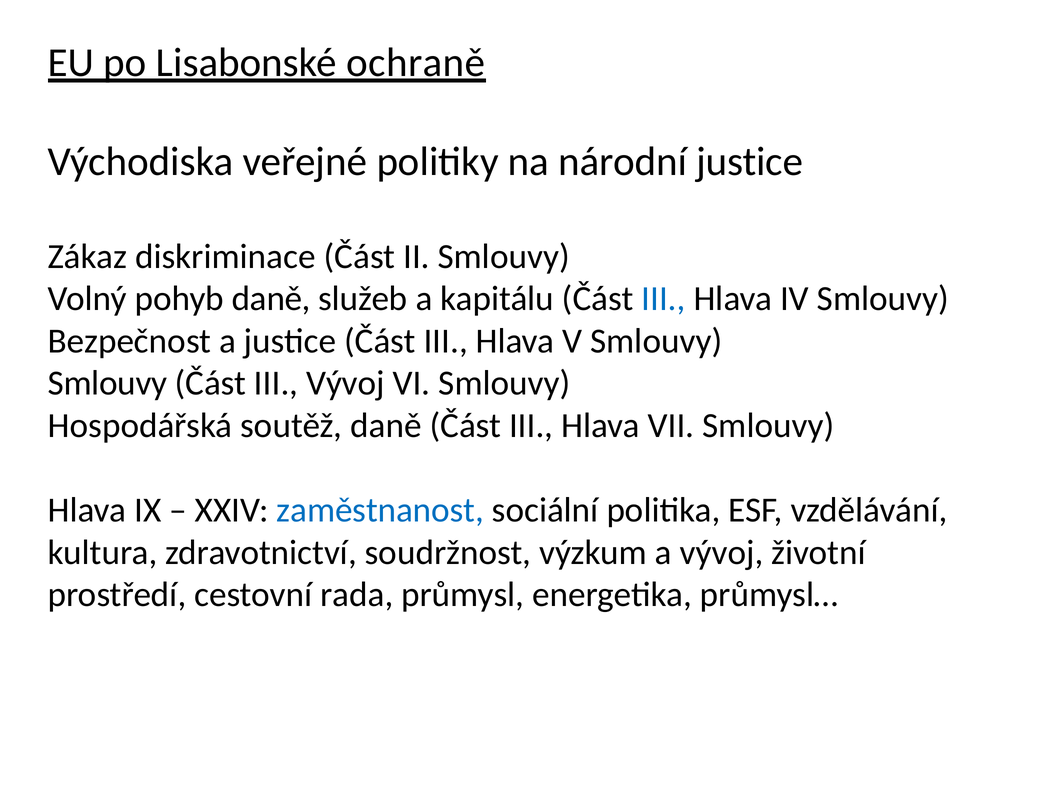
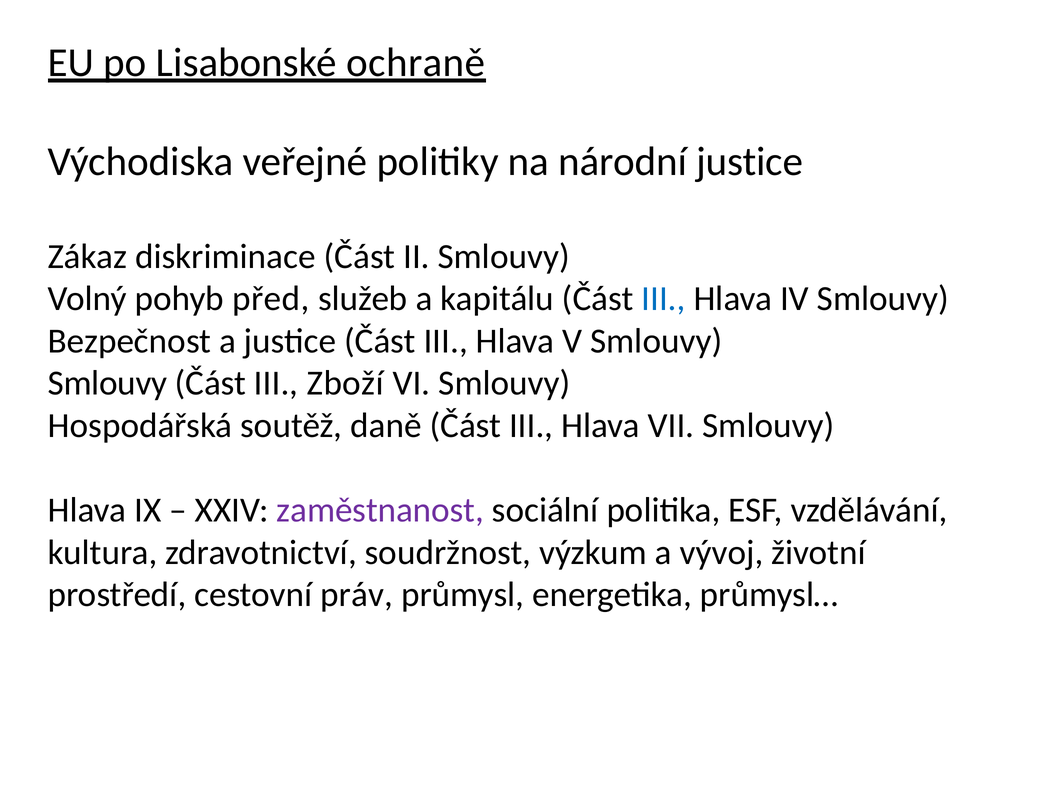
pohyb daně: daně -> před
III Vývoj: Vývoj -> Zboží
zaměstnanost colour: blue -> purple
rada: rada -> práv
